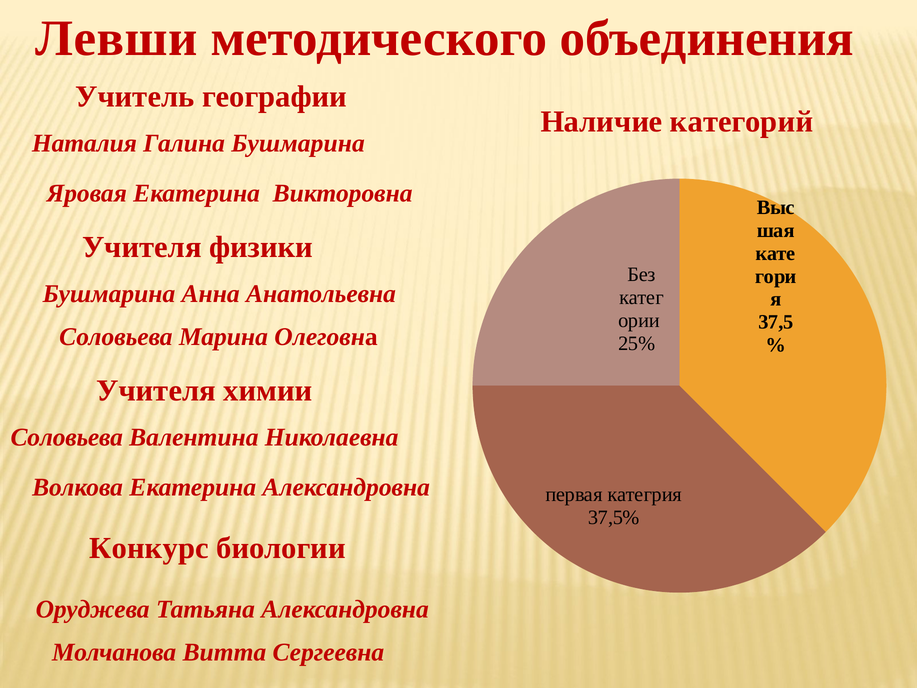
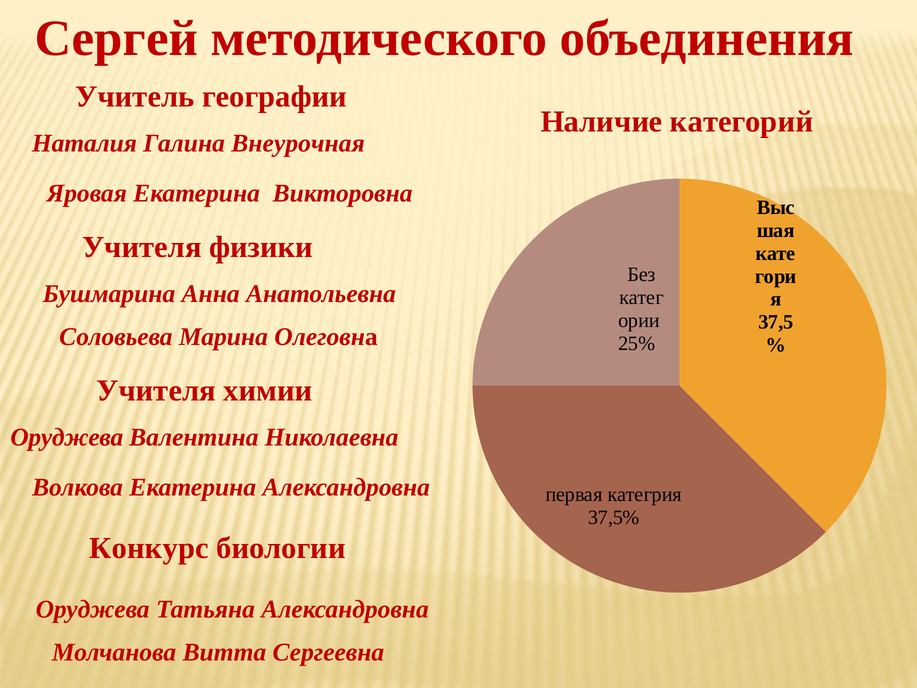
Левши: Левши -> Сергей
Галина Бушмарина: Бушмарина -> Внеурочная
Соловьева at (67, 437): Соловьева -> Оруджева
